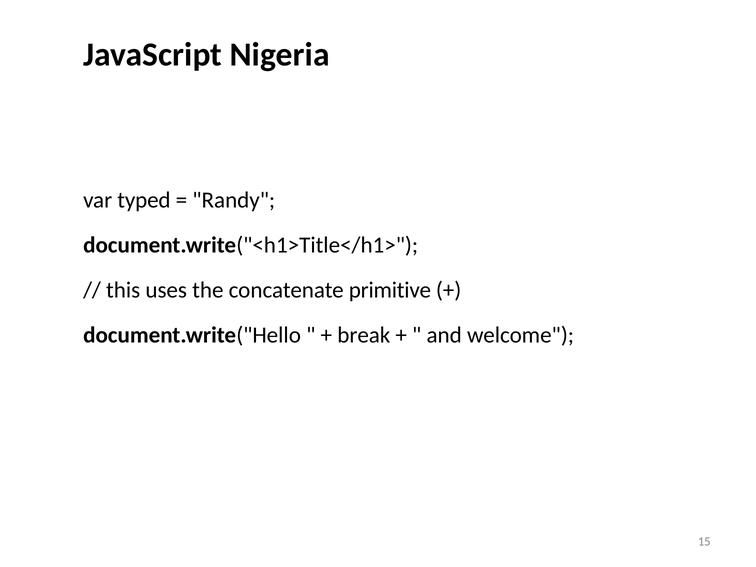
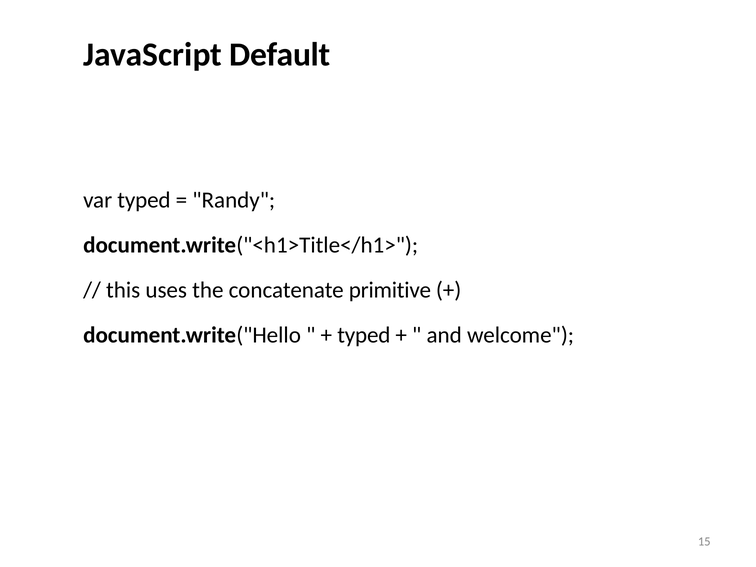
Nigeria: Nigeria -> Default
break at (364, 335): break -> typed
